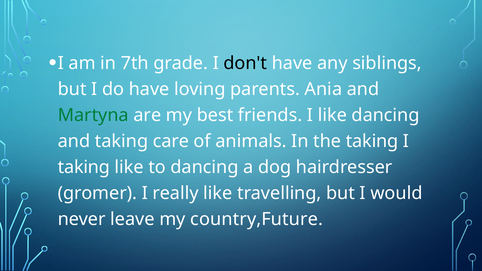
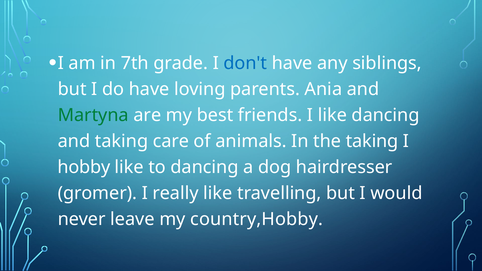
don't colour: black -> blue
taking at (84, 167): taking -> hobby
country,Future: country,Future -> country,Hobby
